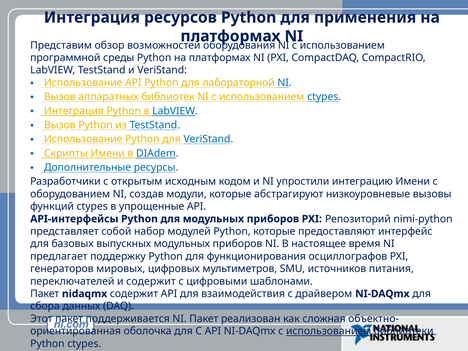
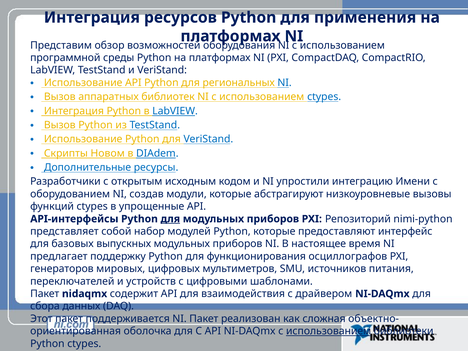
лабораторной: лабораторной -> региональных
Скрипты Имени: Имени -> Новом
для at (170, 219) underline: none -> present
и содержит: содержит -> устройств
